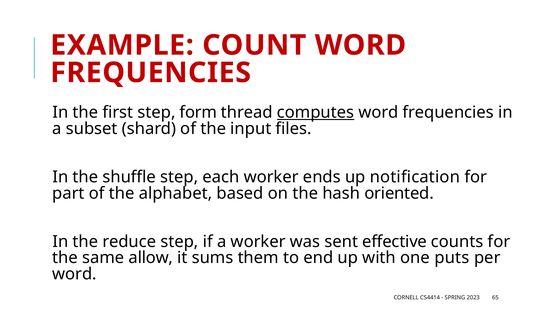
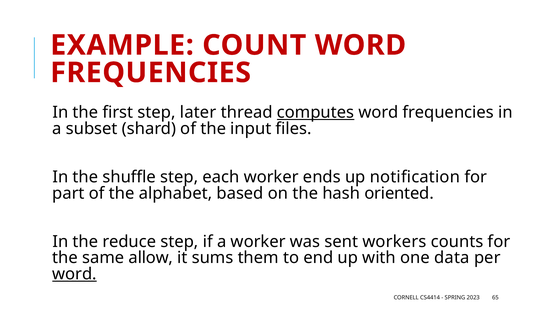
form: form -> later
effective: effective -> workers
puts: puts -> data
word at (74, 274) underline: none -> present
